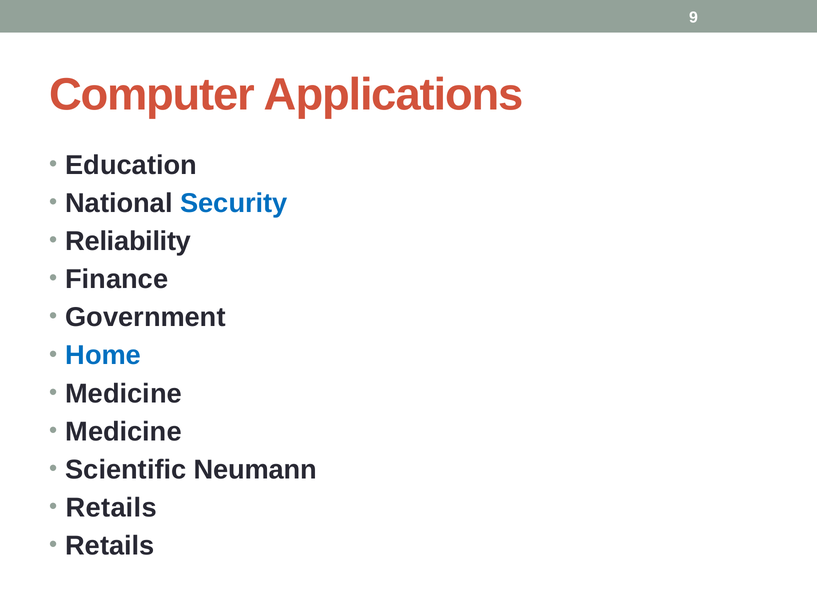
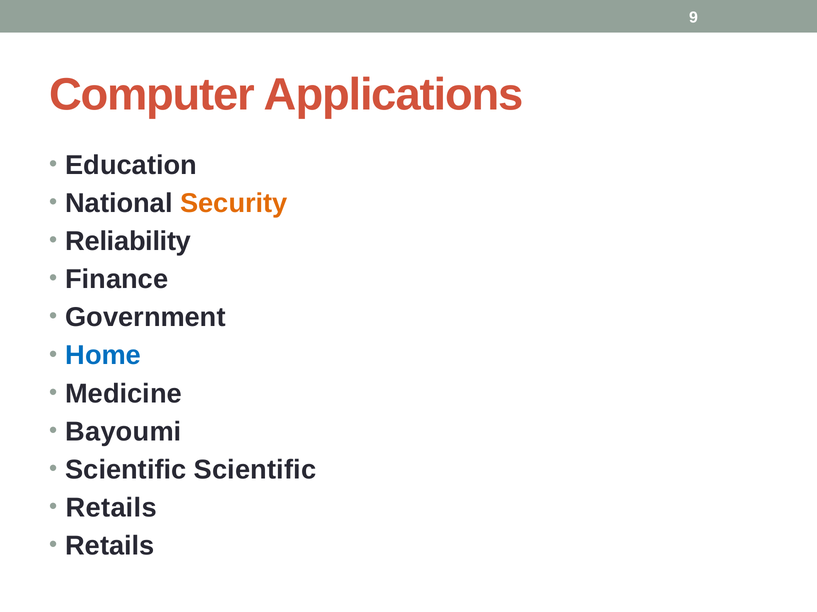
Security colour: blue -> orange
Medicine at (124, 432): Medicine -> Bayoumi
Scientific Neumann: Neumann -> Scientific
